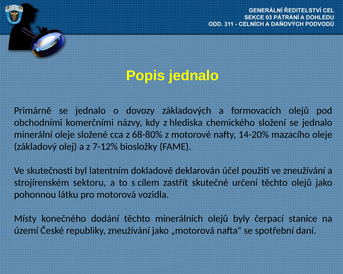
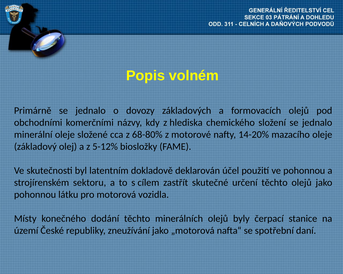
Popis jednalo: jednalo -> volném
7-12%: 7-12% -> 5-12%
ve zneužívání: zneužívání -> pohonnou
